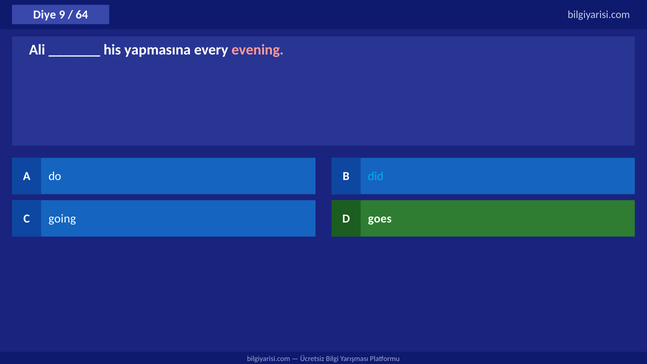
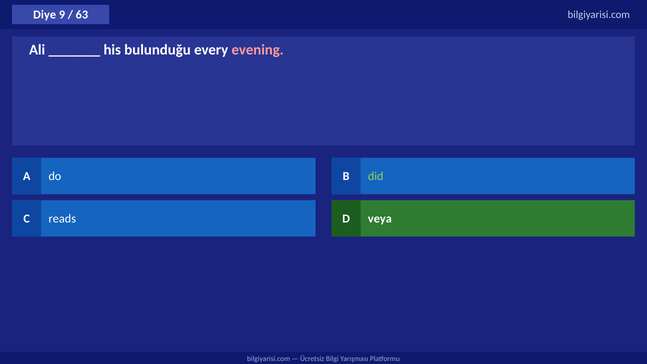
64: 64 -> 63
yapmasına: yapmasına -> bulunduğu
did colour: light blue -> light green
going: going -> reads
goes: goes -> veya
